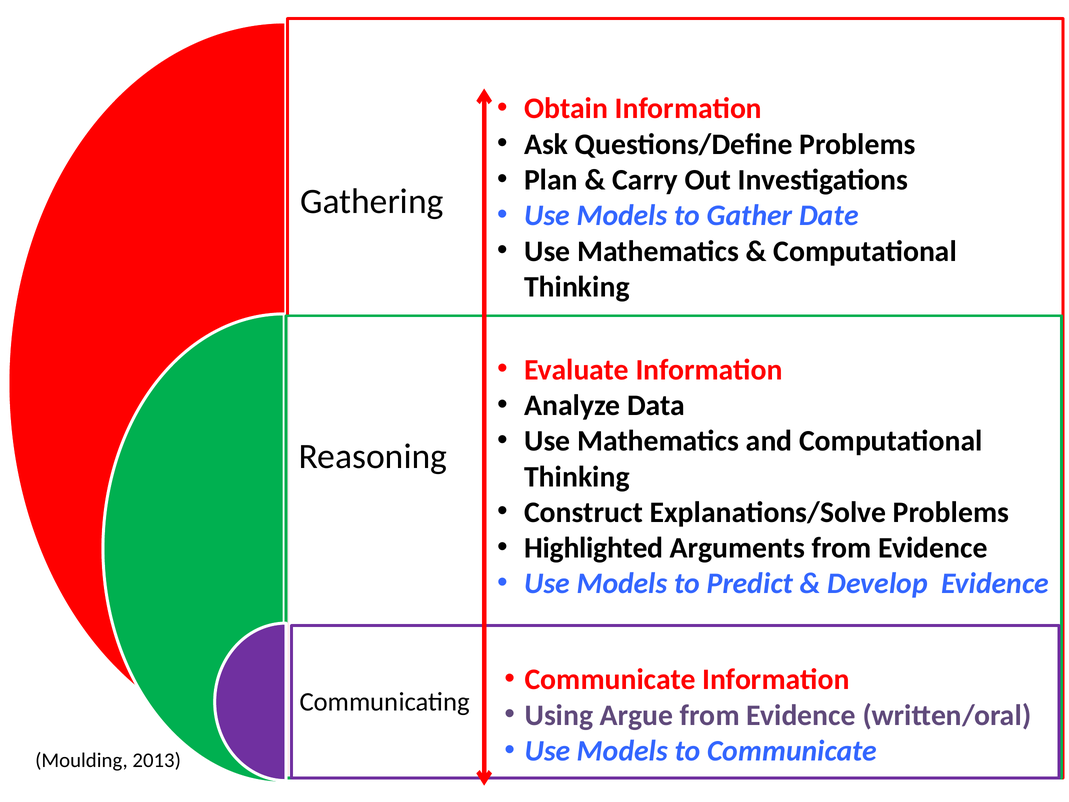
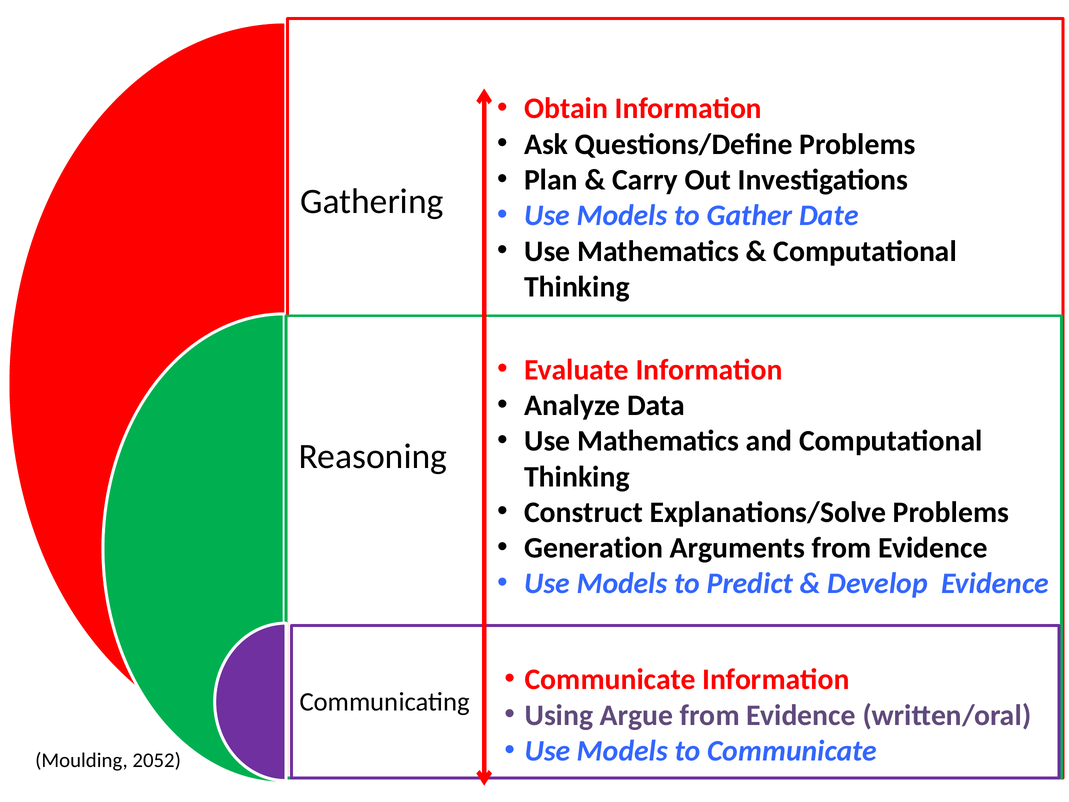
Highlighted: Highlighted -> Generation
2013: 2013 -> 2052
